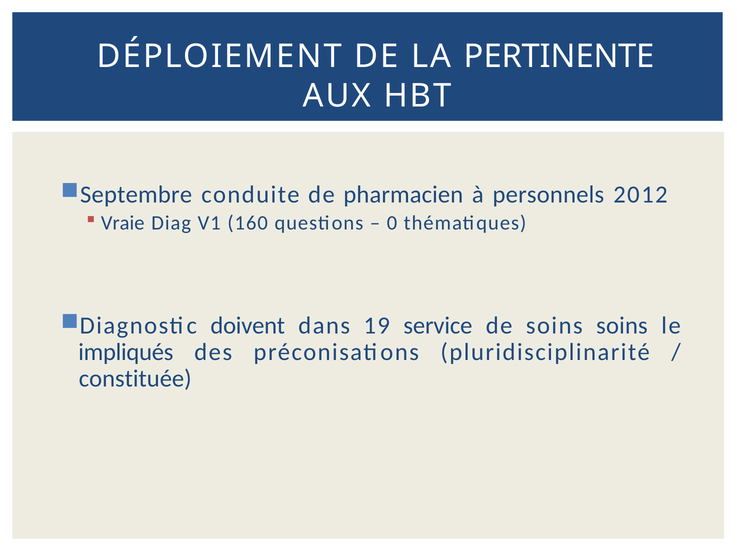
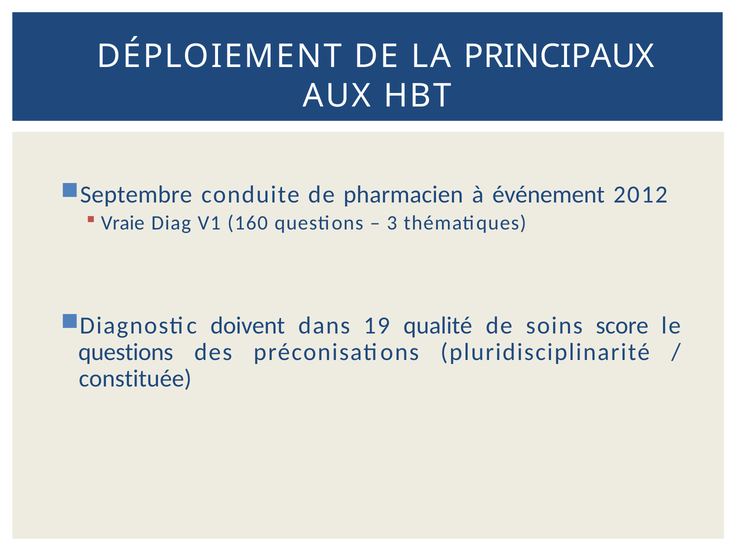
PERTINENTE: PERTINENTE -> PRINCIPAUX
personnels: personnels -> événement
0: 0 -> 3
service: service -> qualité
soins soins: soins -> score
impliqués at (126, 352): impliqués -> questions
